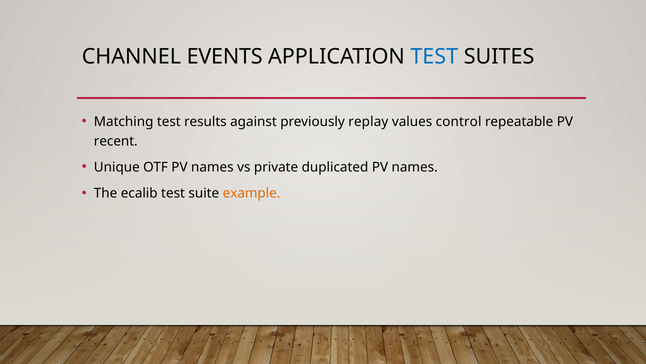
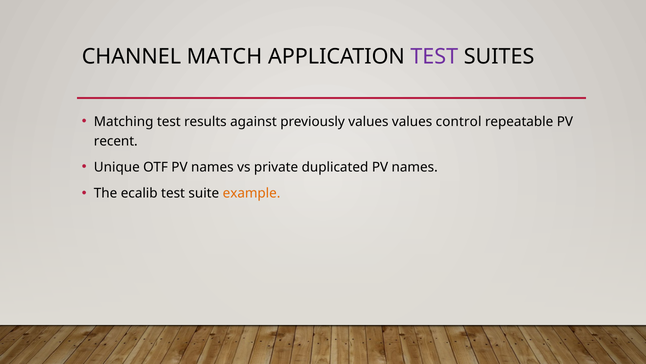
EVENTS: EVENTS -> MATCH
TEST at (434, 57) colour: blue -> purple
previously replay: replay -> values
